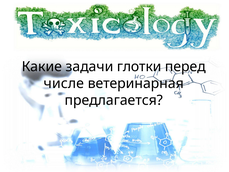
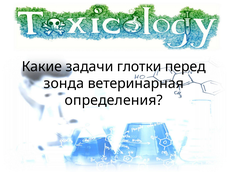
числе: числе -> зонда
предлагается: предлагается -> определения
